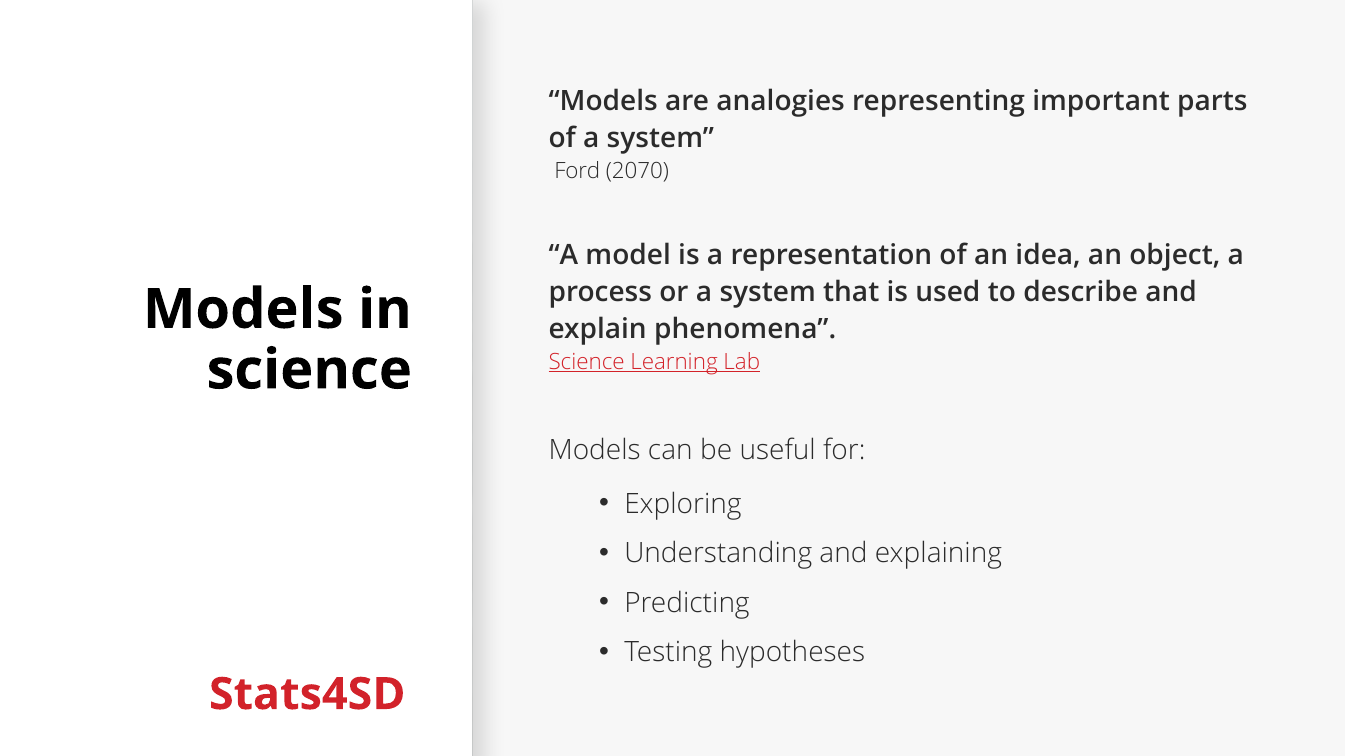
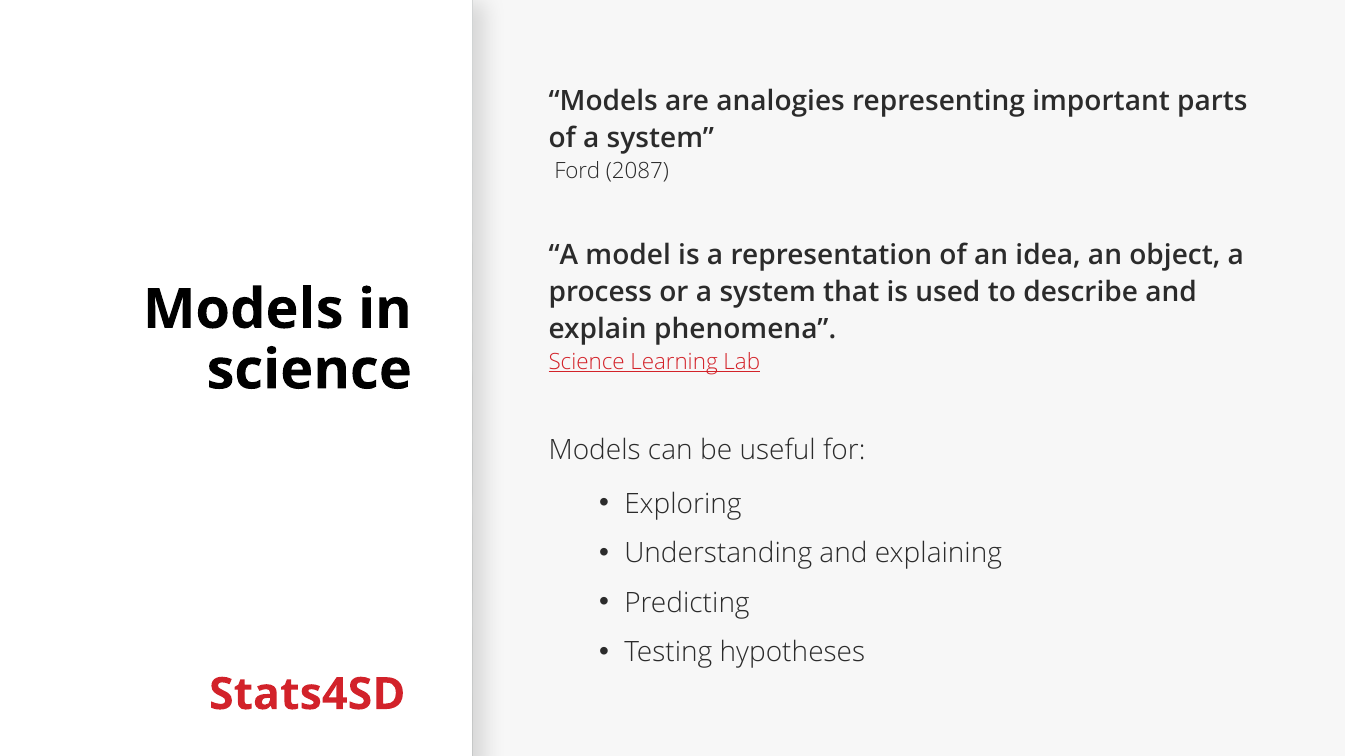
2070: 2070 -> 2087
